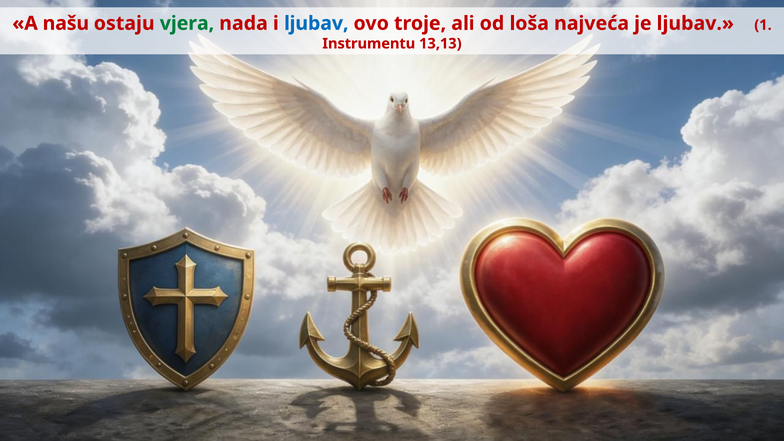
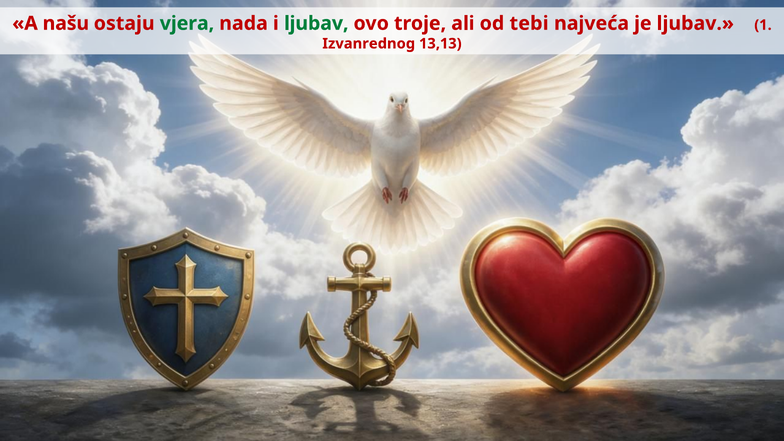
ljubav at (316, 23) colour: blue -> green
loša: loša -> tebi
Instrumentu: Instrumentu -> Izvanrednog
